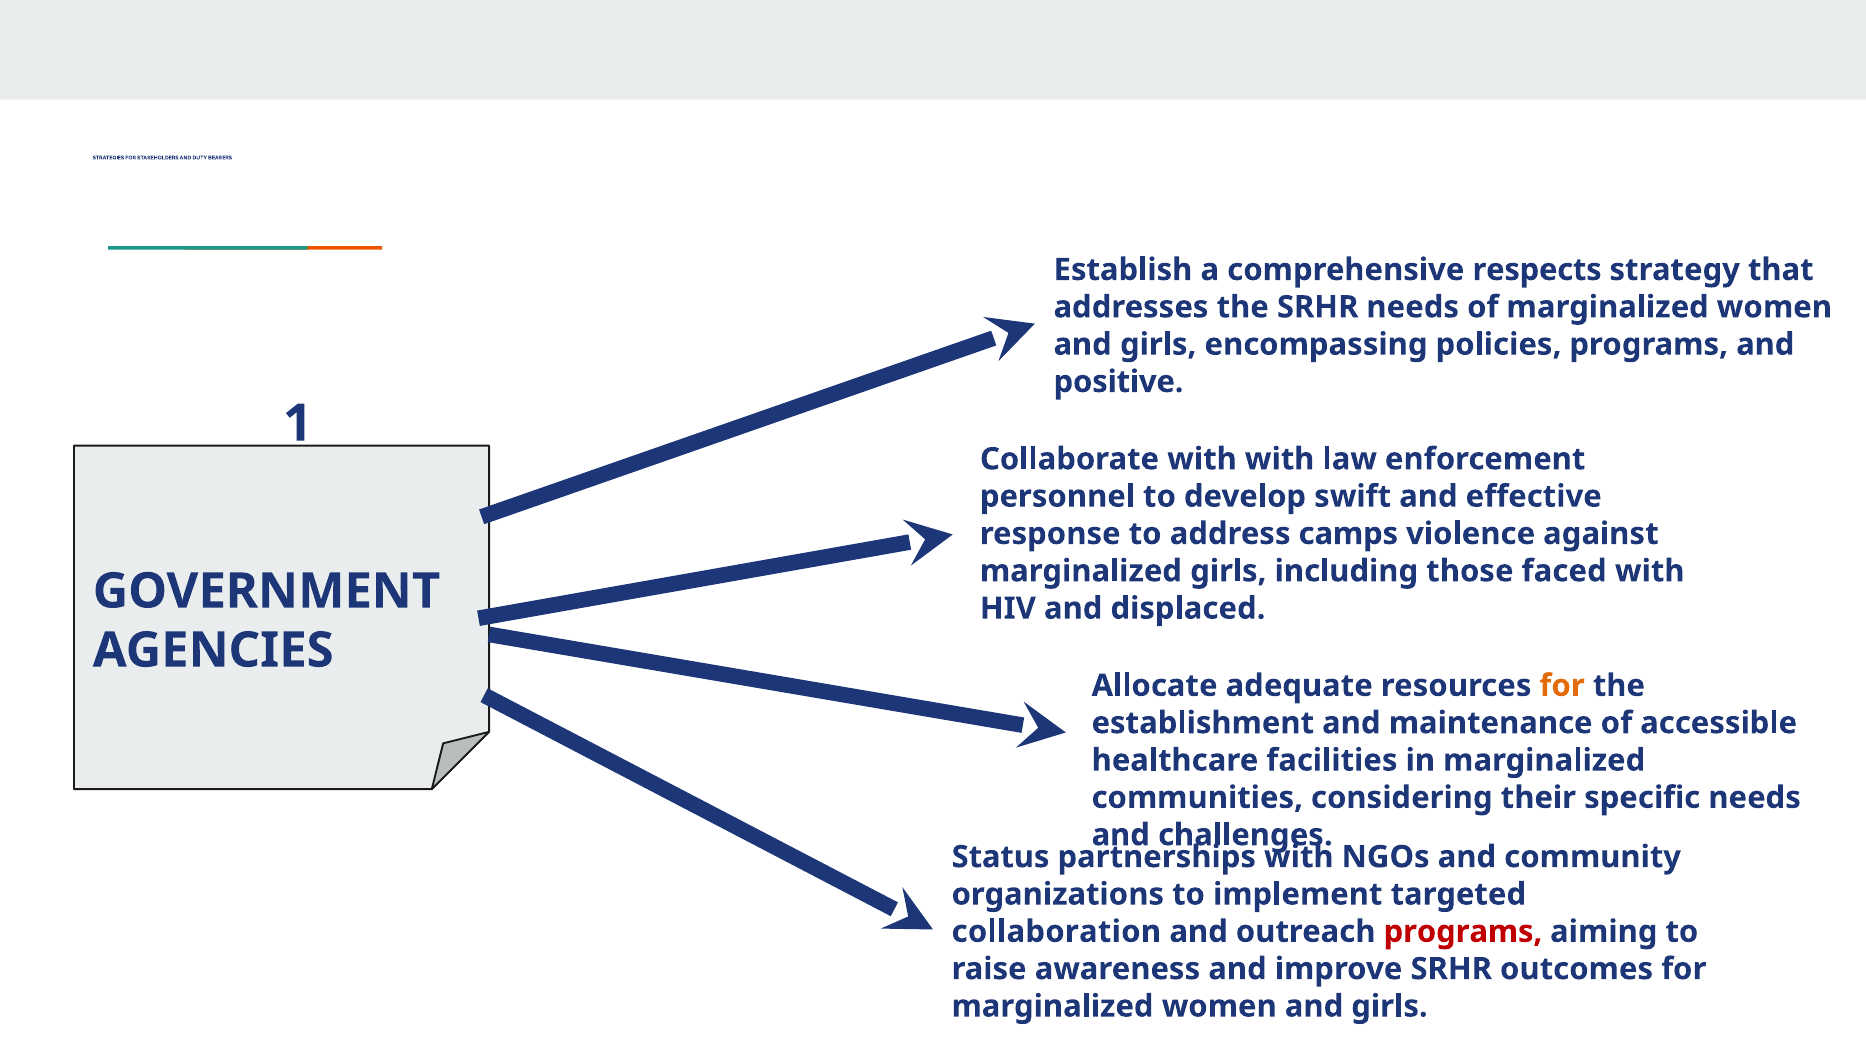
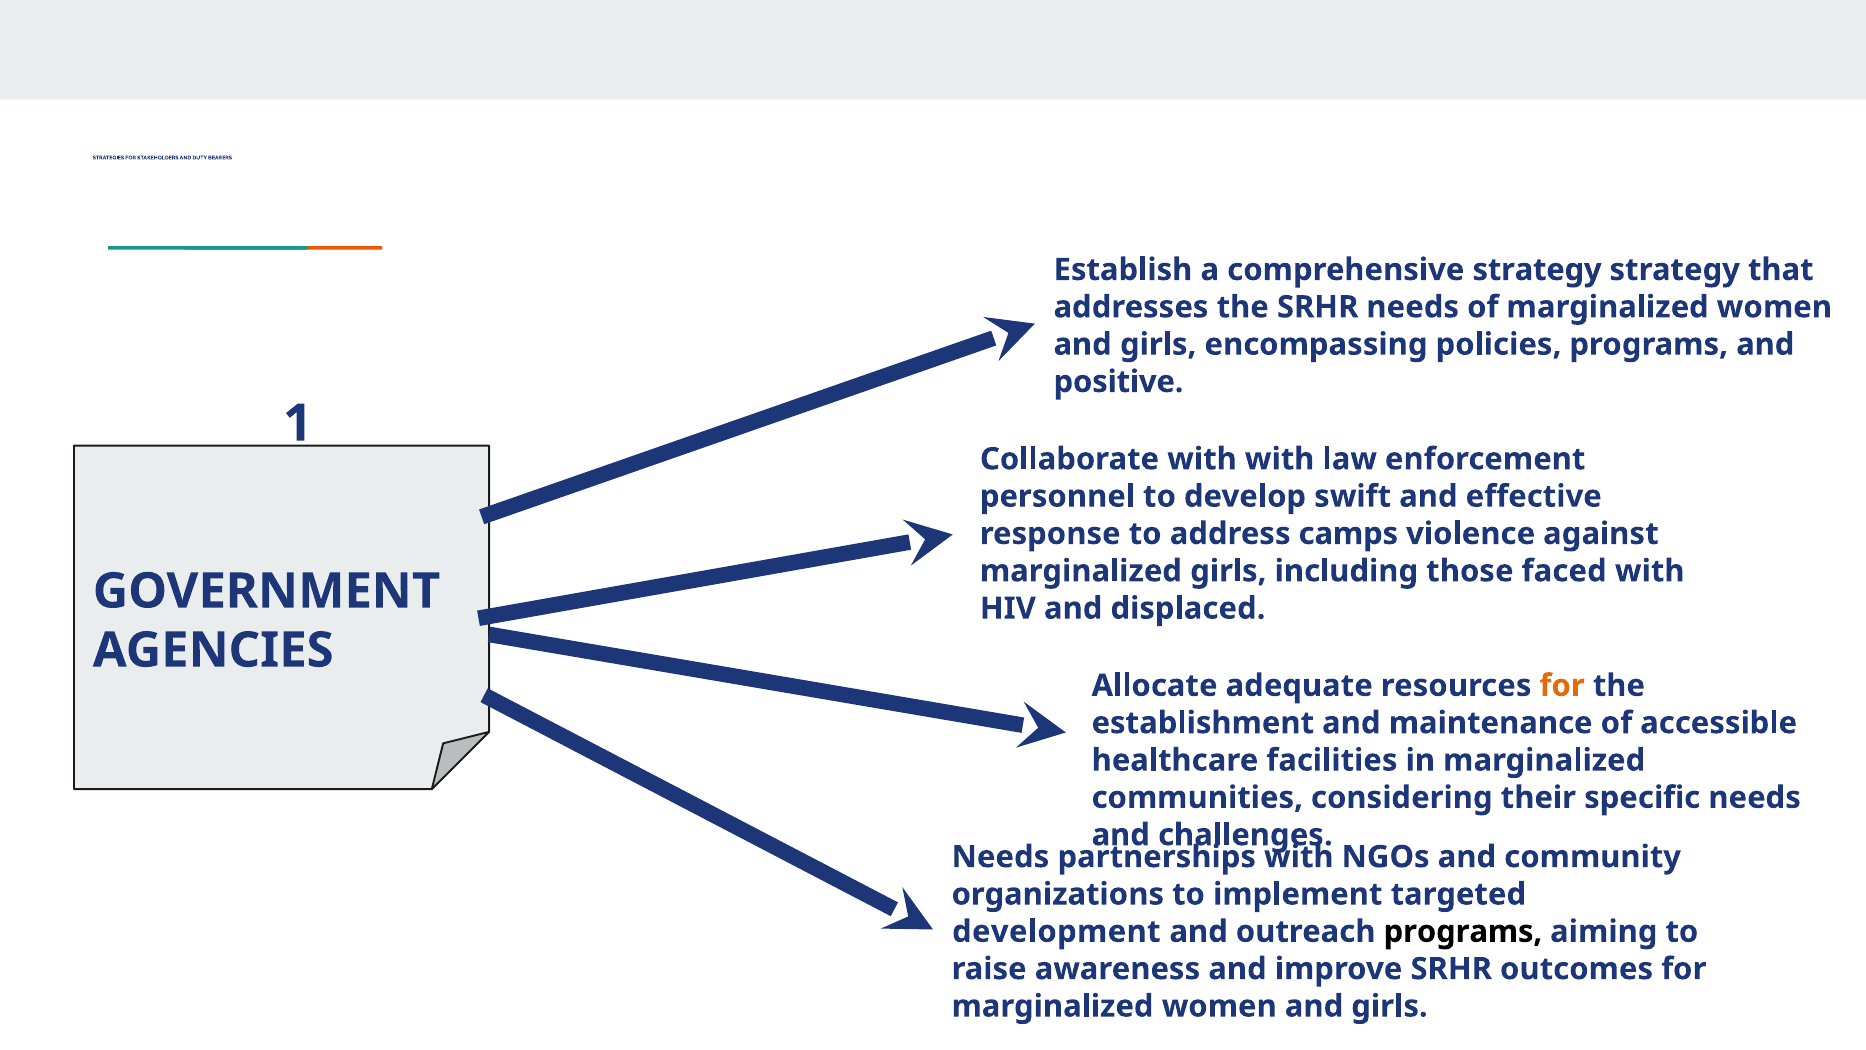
comprehensive respects: respects -> strategy
Status at (1001, 857): Status -> Needs
collaboration: collaboration -> development
programs at (1463, 931) colour: red -> black
